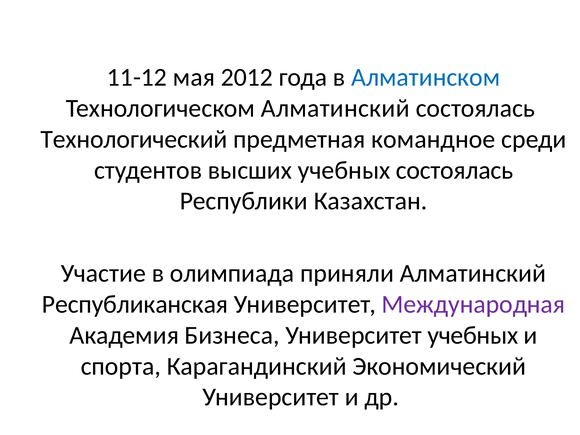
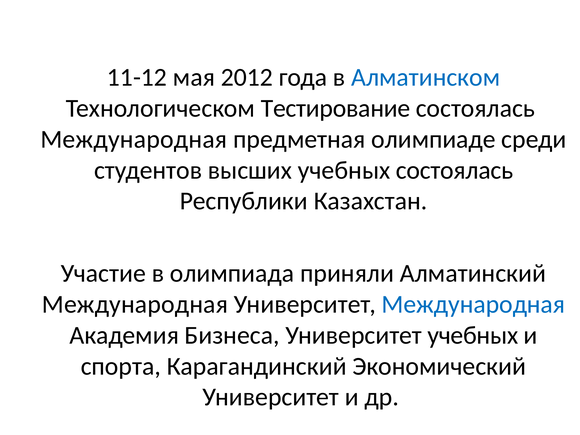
Технологическом Алматинский: Алматинский -> Тестирование
Технологический at (134, 139): Технологический -> Международная
командное: командное -> олимпиаде
Республиканская at (135, 304): Республиканская -> Международная
Международная at (473, 304) colour: purple -> blue
